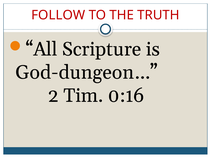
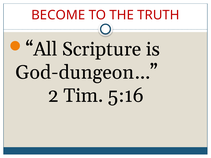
FOLLOW: FOLLOW -> BECOME
0:16: 0:16 -> 5:16
